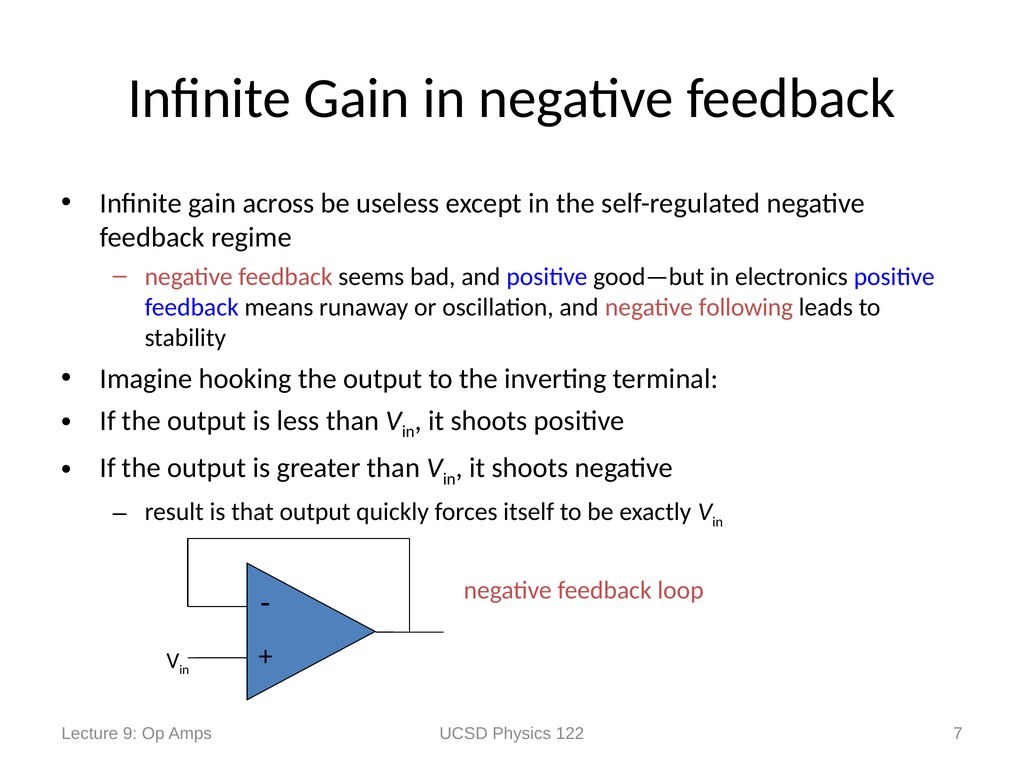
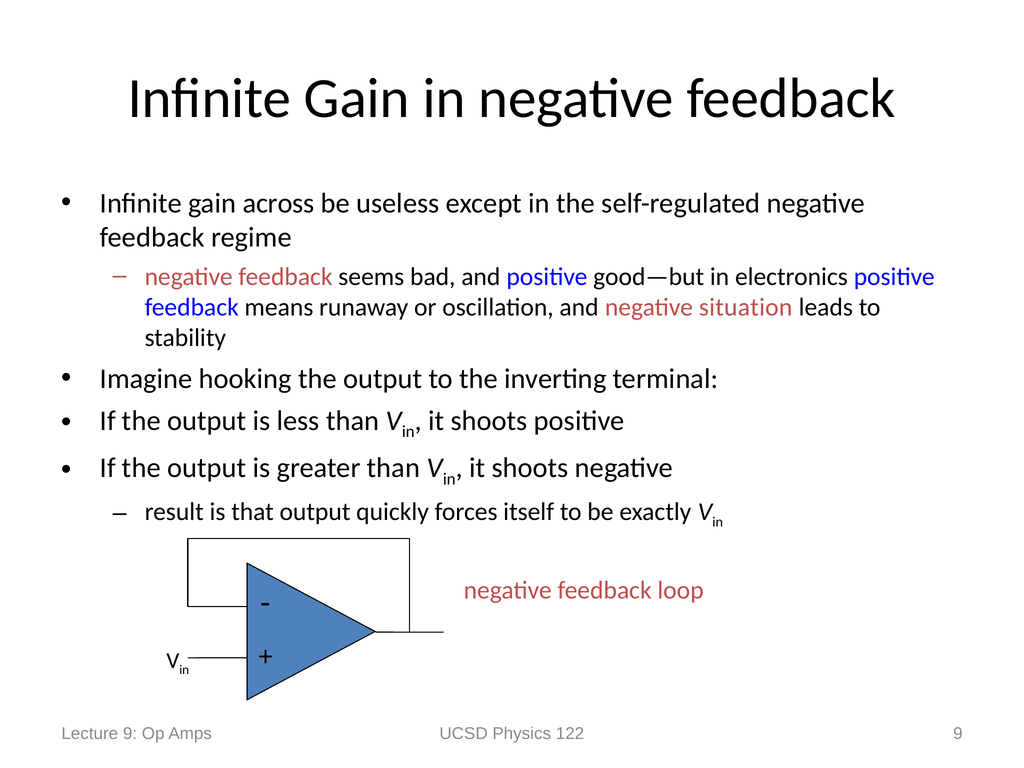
following: following -> situation
122 7: 7 -> 9
